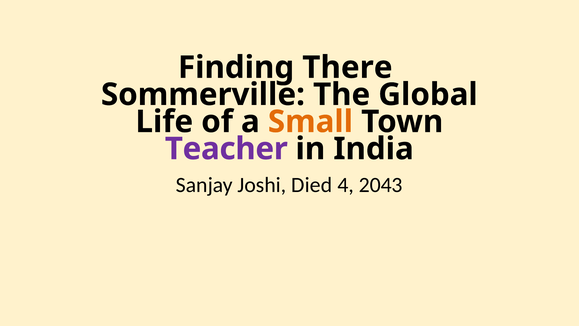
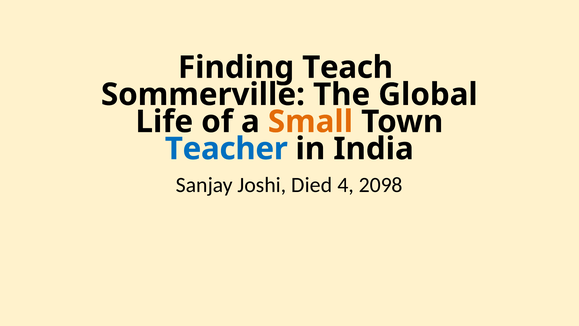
There: There -> Teach
Teacher colour: purple -> blue
2043: 2043 -> 2098
